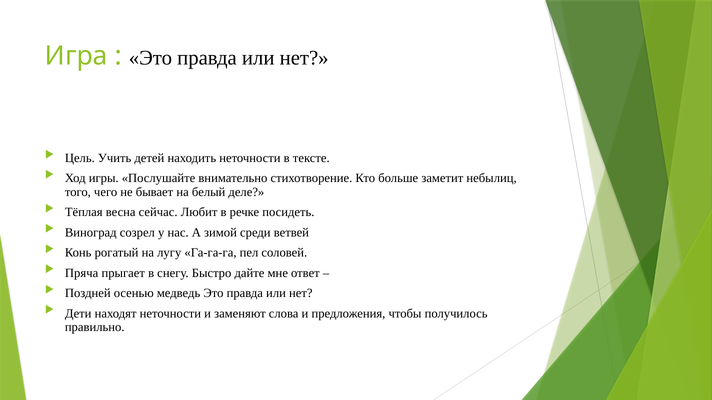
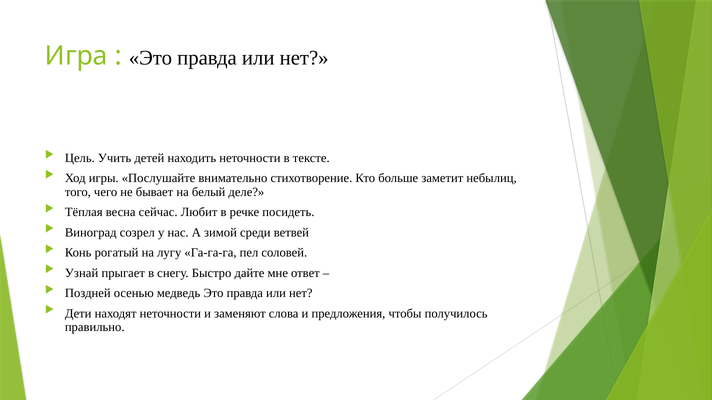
Пряча: Пряча -> Узнай
